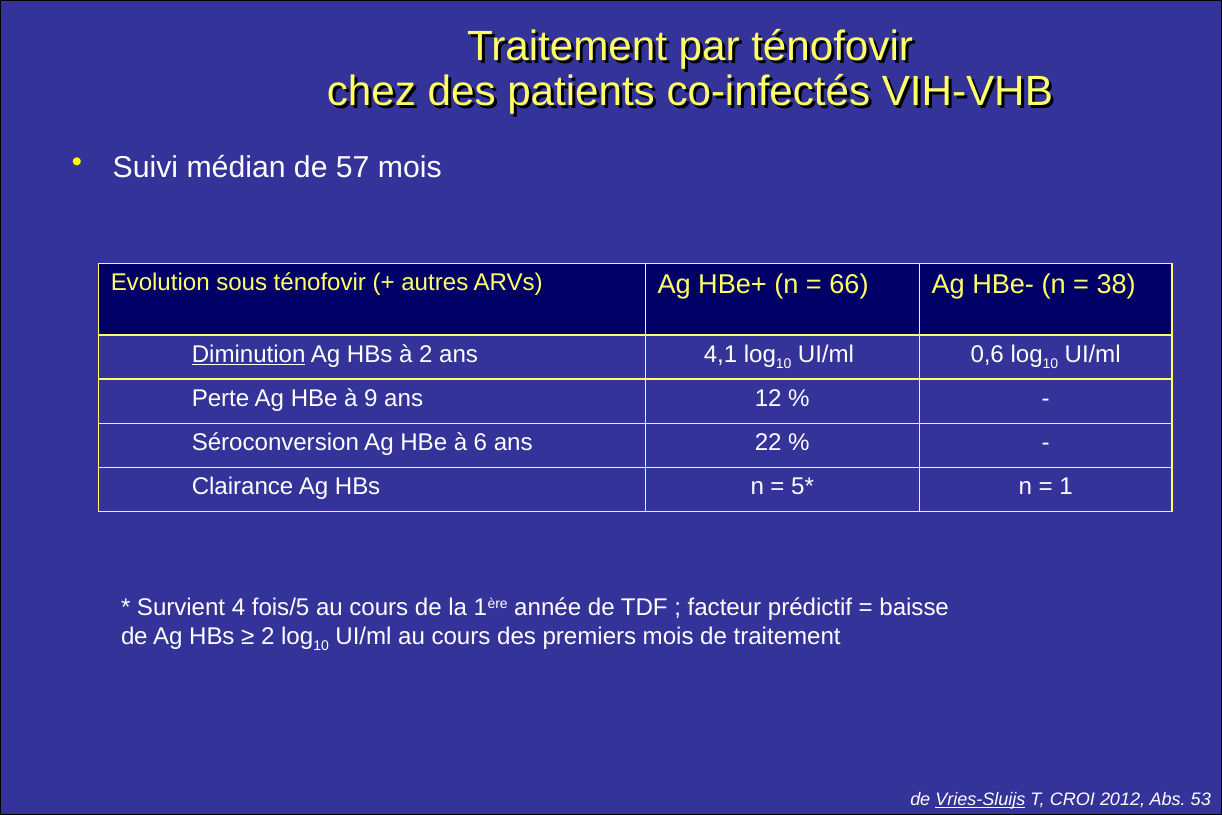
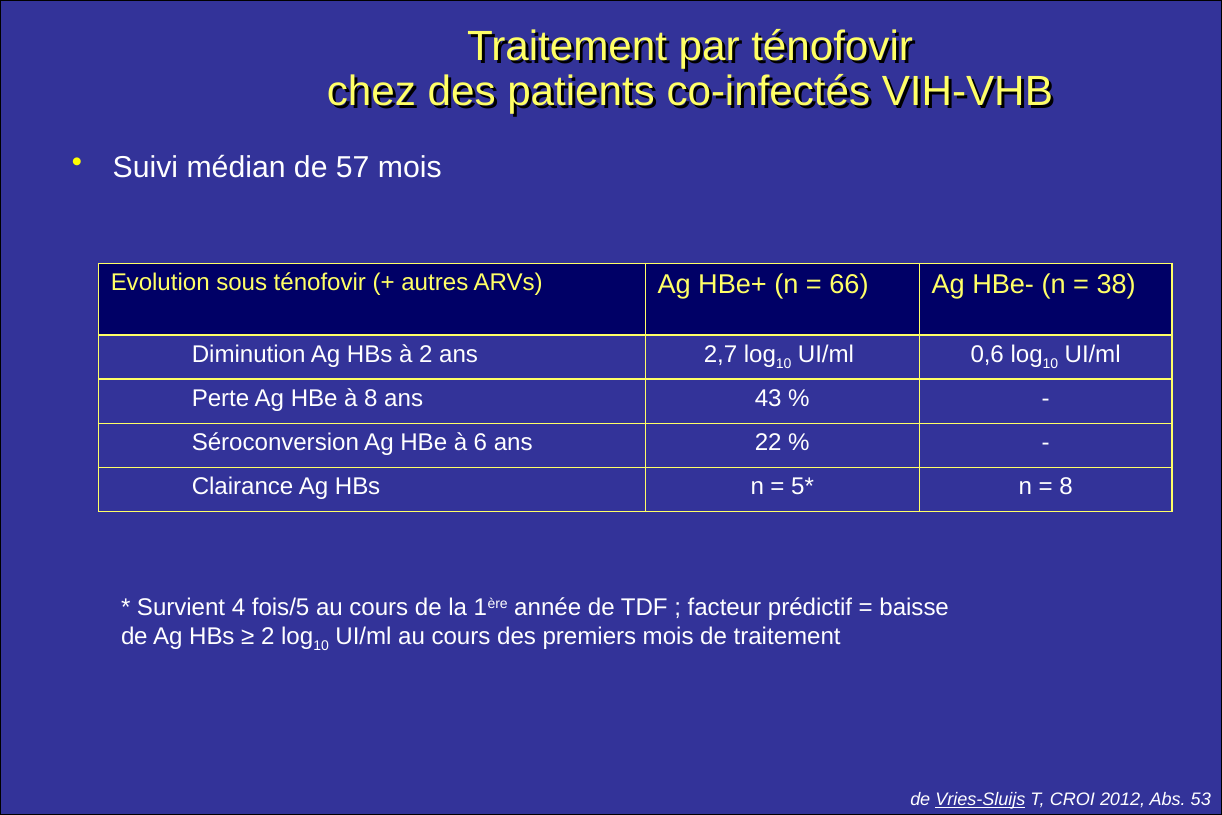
Diminution underline: present -> none
4,1: 4,1 -> 2,7
à 9: 9 -> 8
12: 12 -> 43
1 at (1066, 486): 1 -> 8
